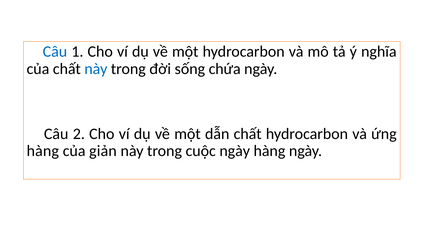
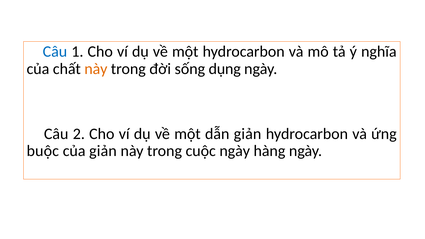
này at (96, 69) colour: blue -> orange
chứa: chứa -> dụng
dẫn chất: chất -> giản
hàng at (43, 151): hàng -> buộc
